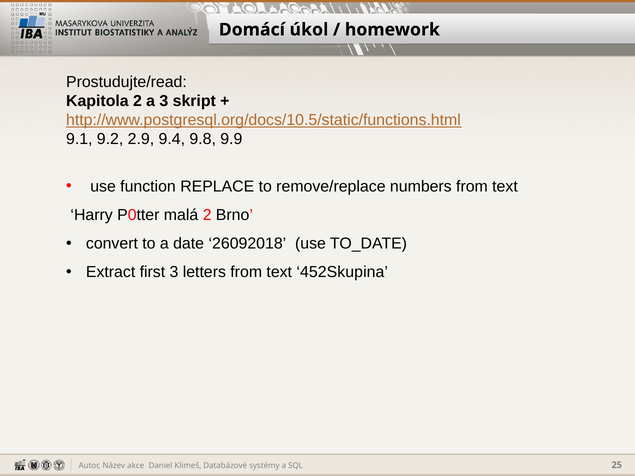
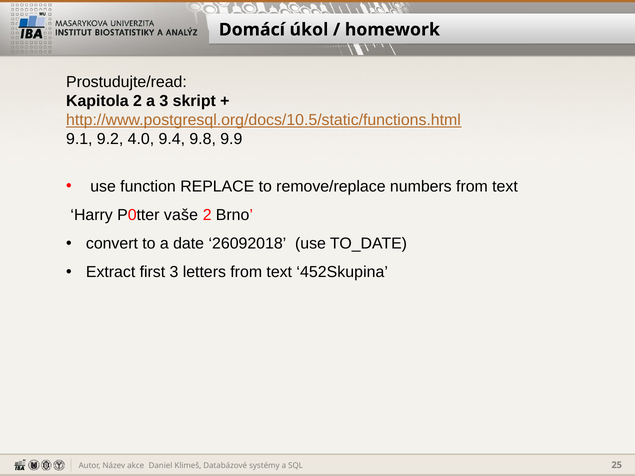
2.9: 2.9 -> 4.0
malá: malá -> vaše
